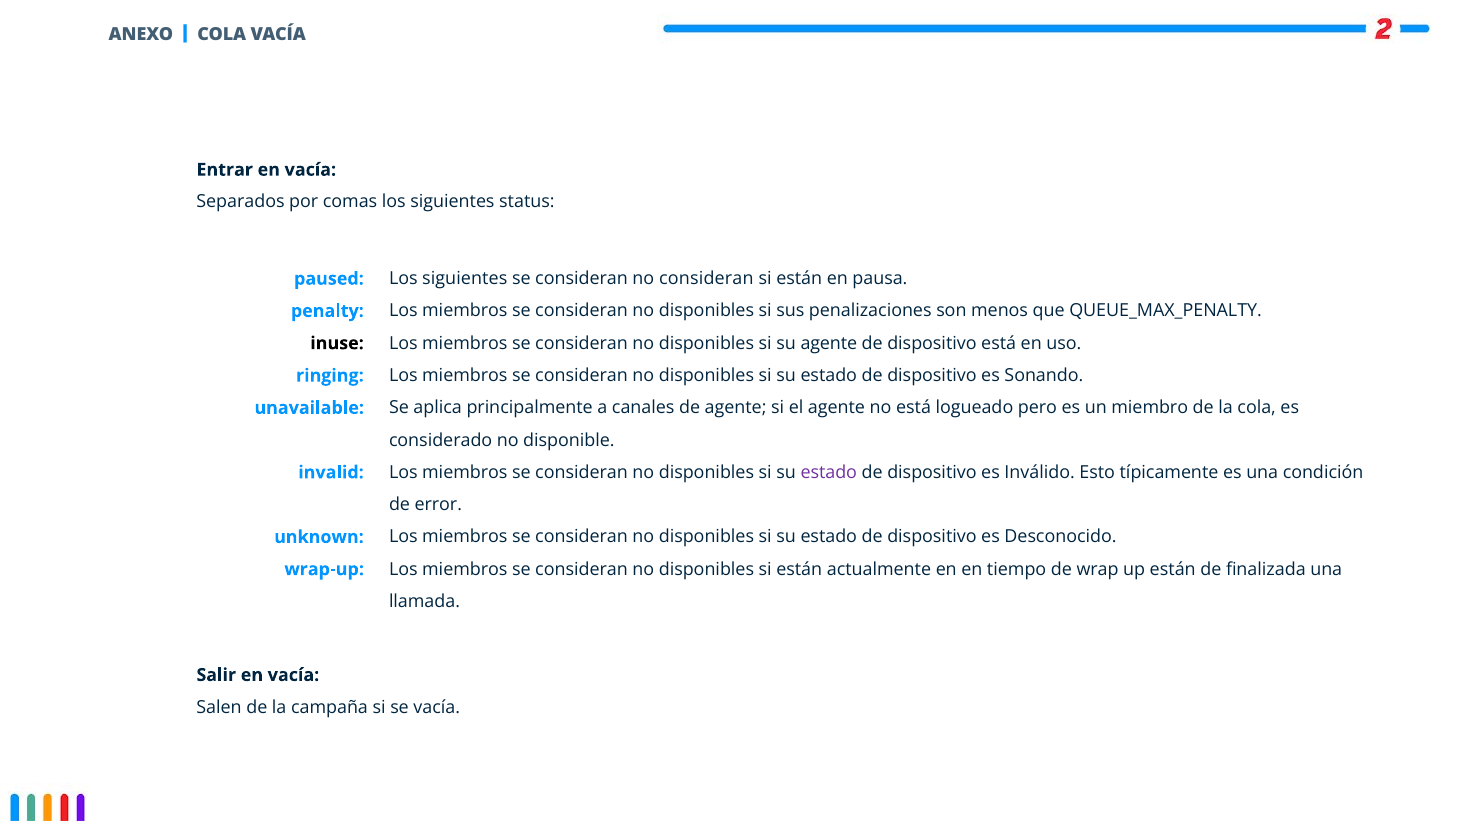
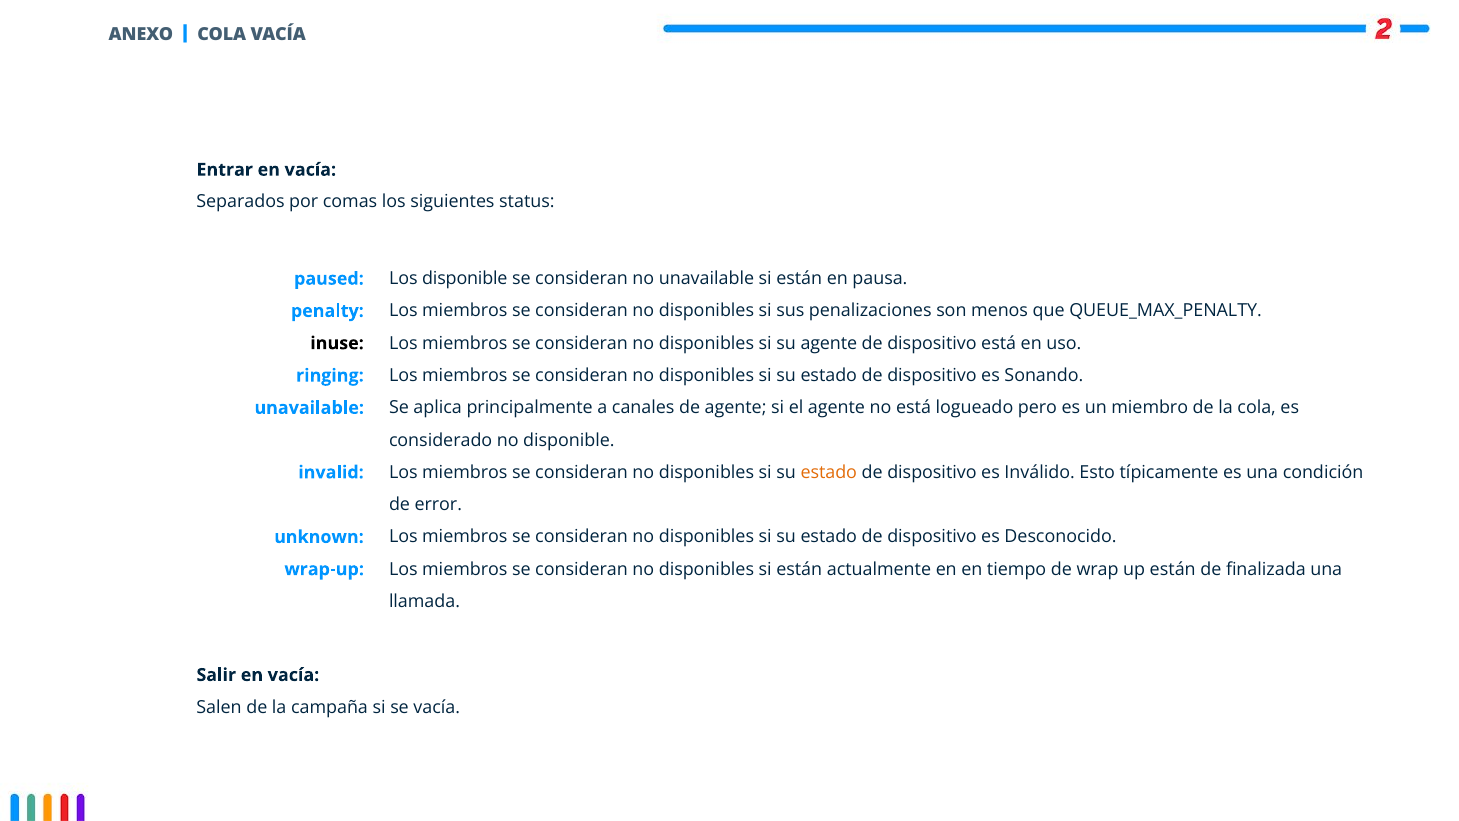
siguientes at (465, 279): siguientes -> disponible
no consideran: consideran -> unavailable
estado at (829, 473) colour: purple -> orange
